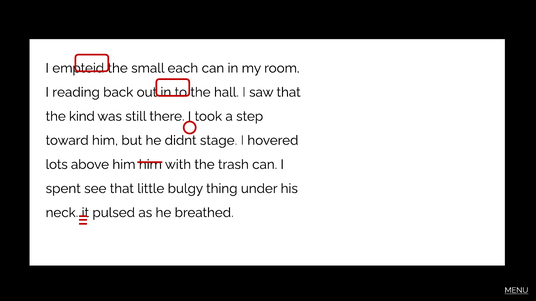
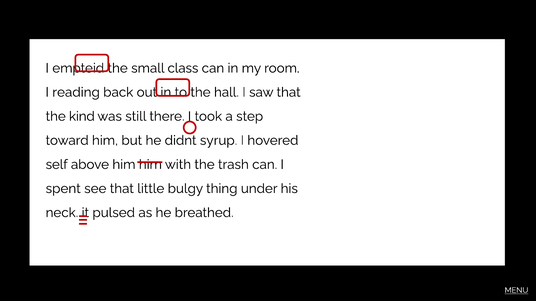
each: each -> class
stage: stage -> syrup
lots: lots -> self
